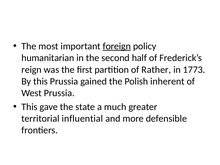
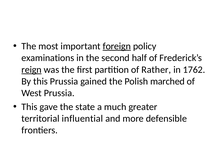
humanitarian: humanitarian -> examinations
reign underline: none -> present
1773: 1773 -> 1762
inherent: inherent -> marched
